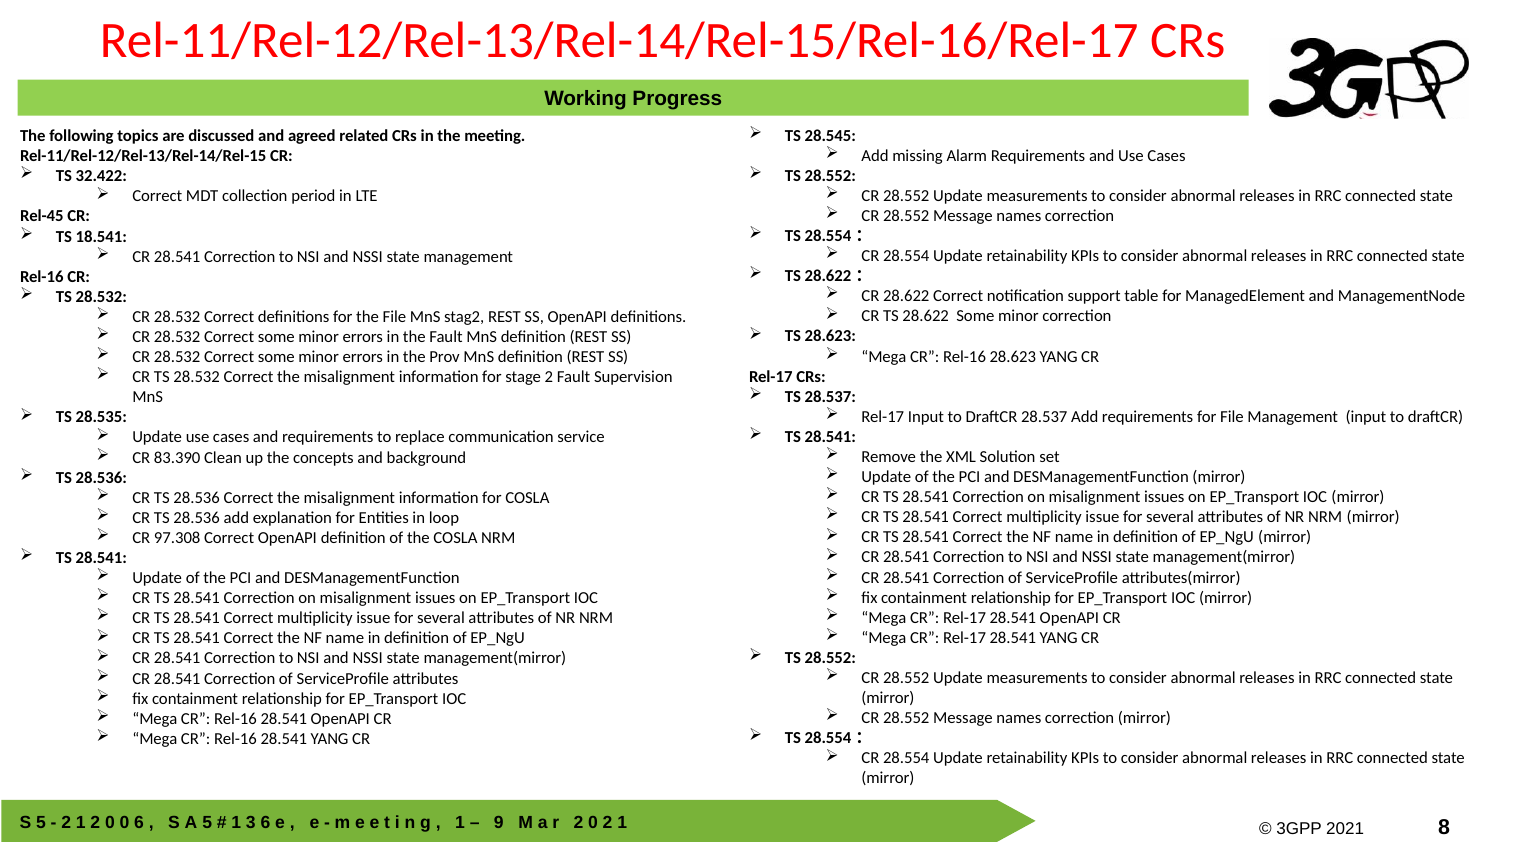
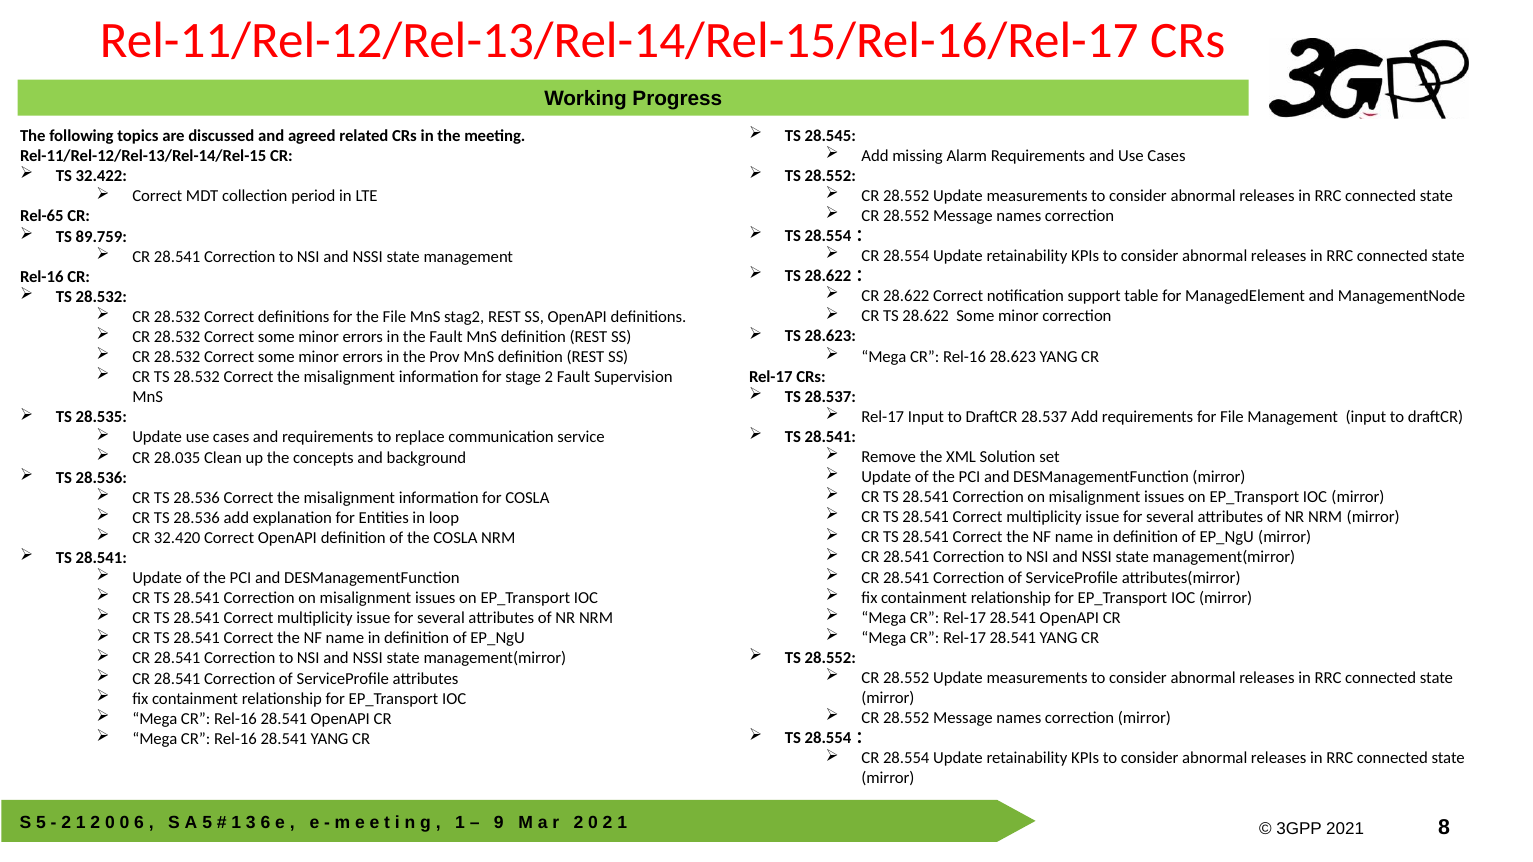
Rel-45: Rel-45 -> Rel-65
18.541: 18.541 -> 89.759
83.390: 83.390 -> 28.035
97.308: 97.308 -> 32.420
